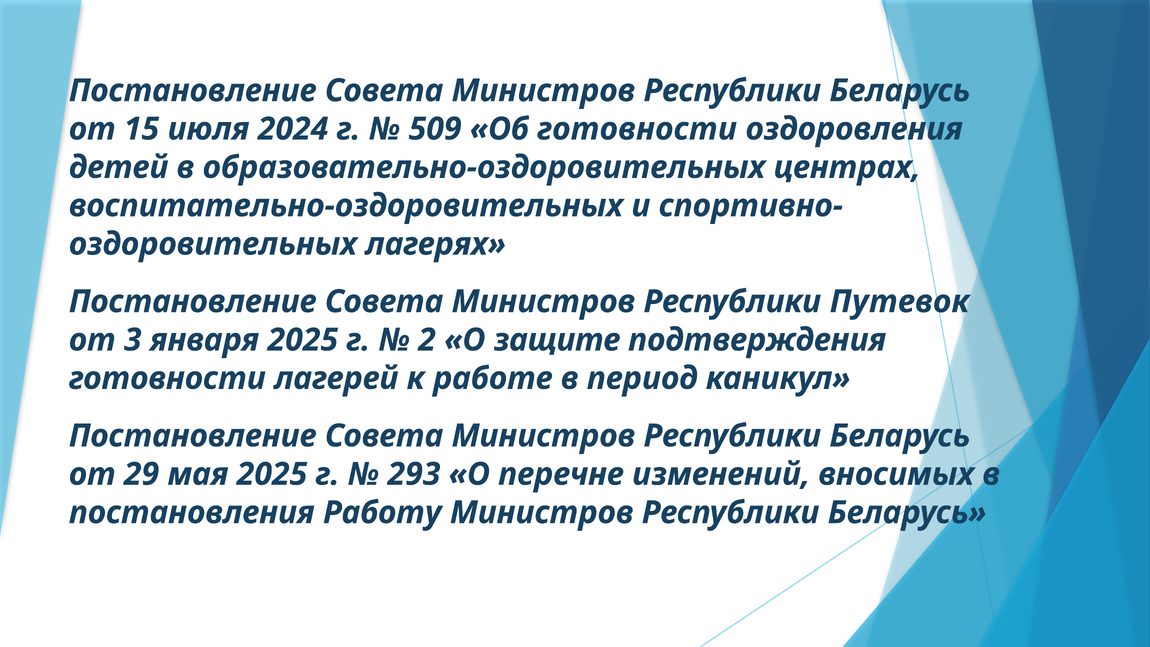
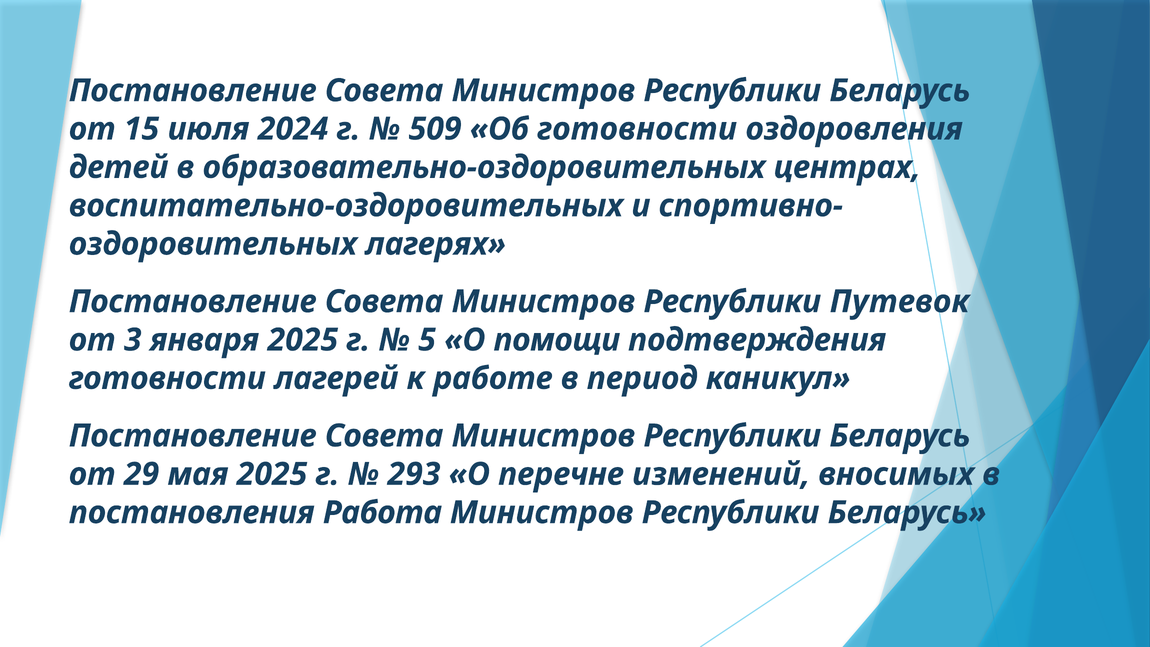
2: 2 -> 5
защите: защите -> помощи
Работу: Работу -> Работа
